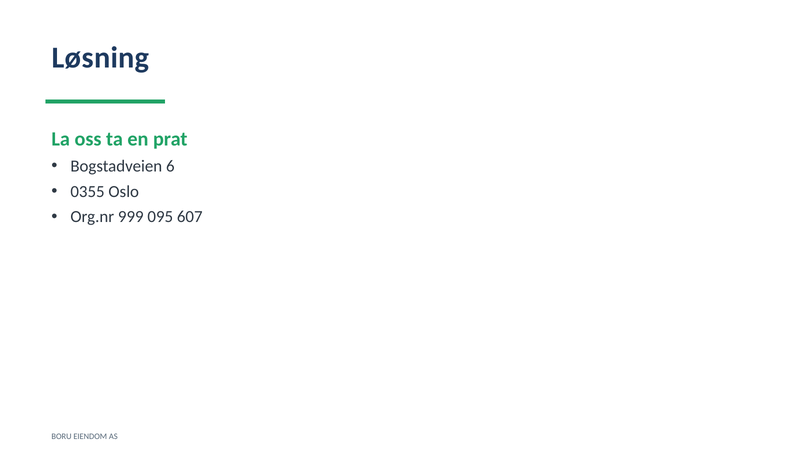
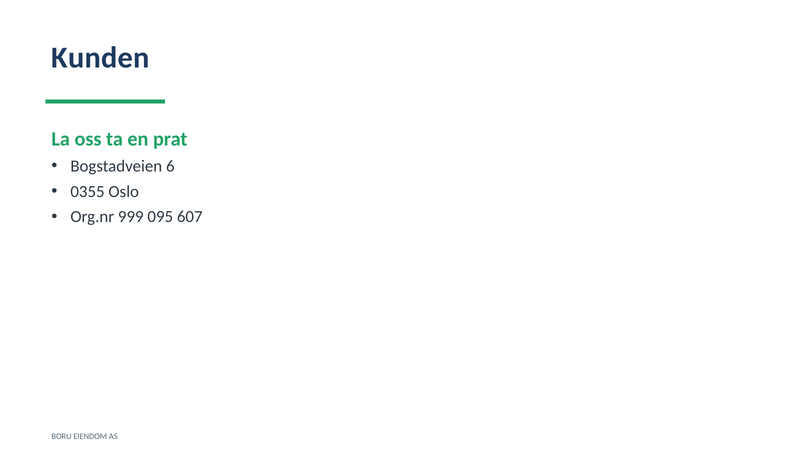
Løsning: Løsning -> Kunden
